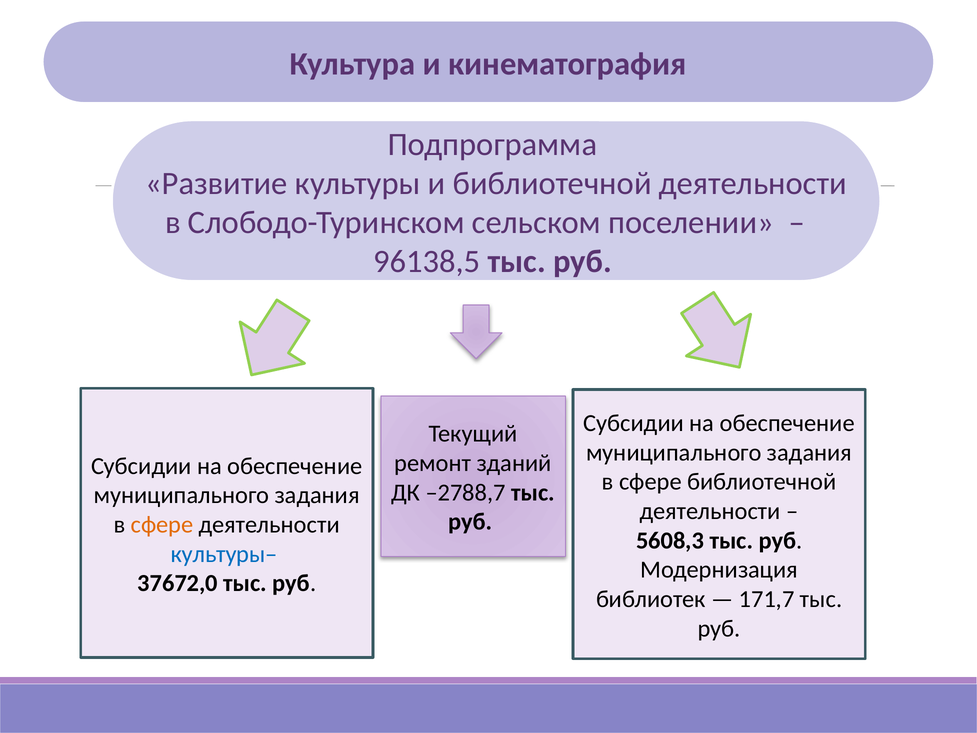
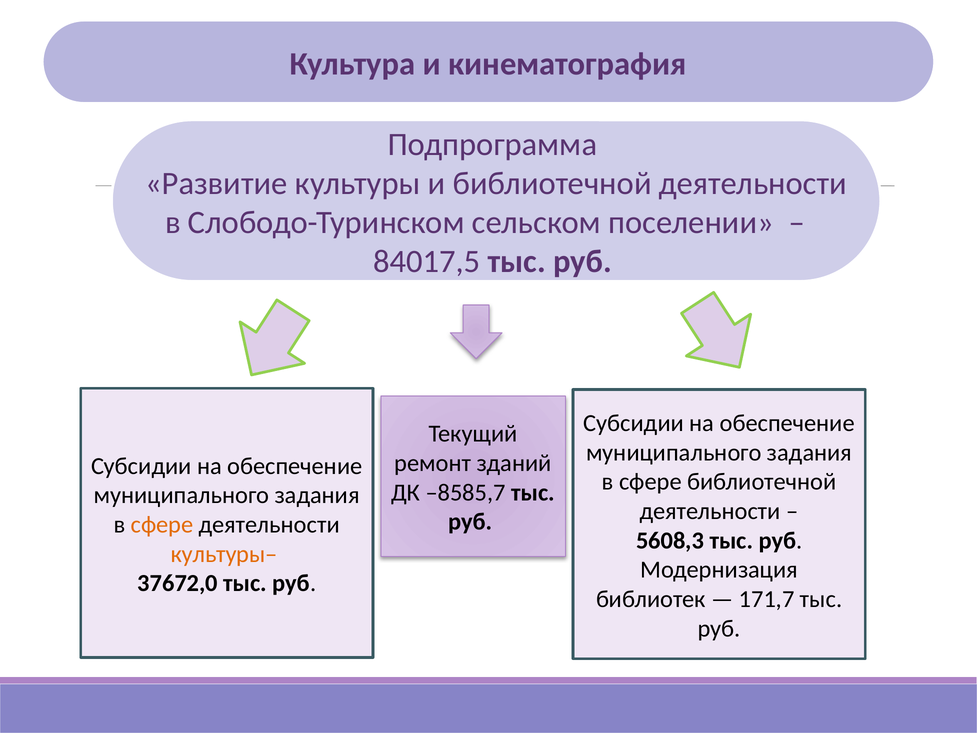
96138,5: 96138,5 -> 84017,5
–2788,7: –2788,7 -> –8585,7
культуры– colour: blue -> orange
